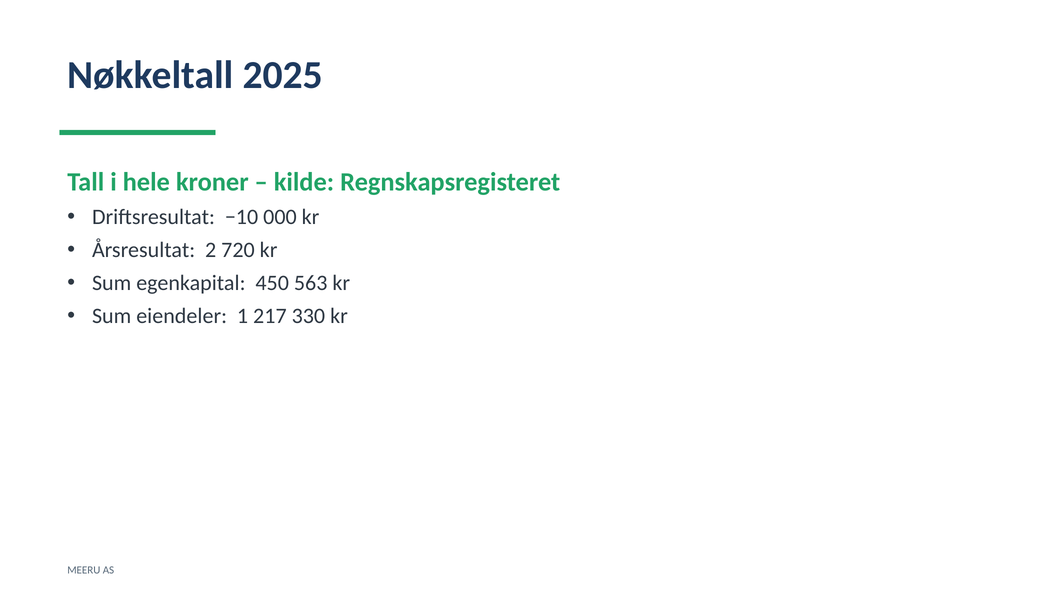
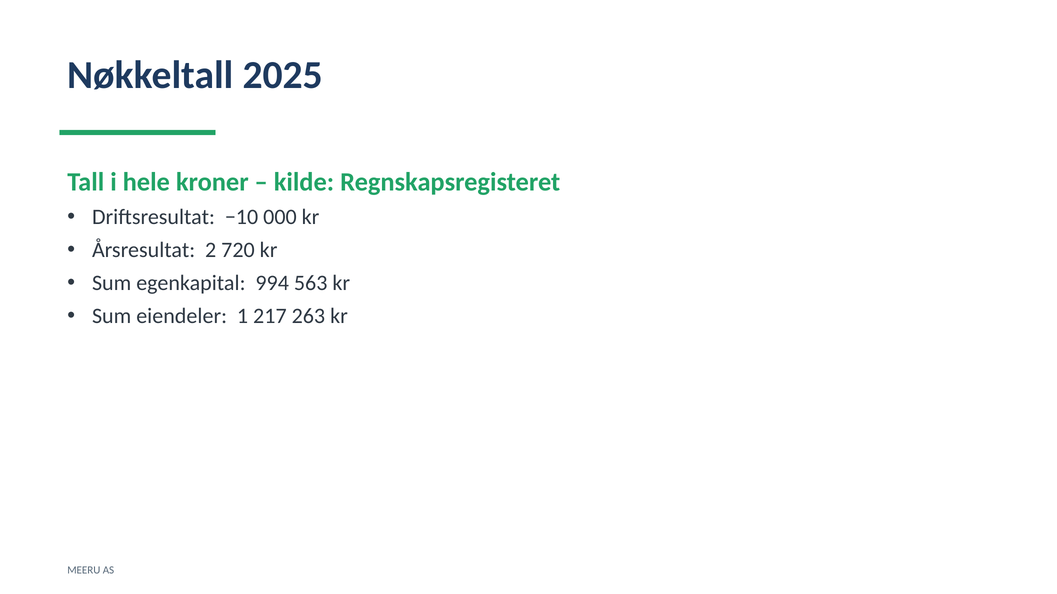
450: 450 -> 994
330: 330 -> 263
